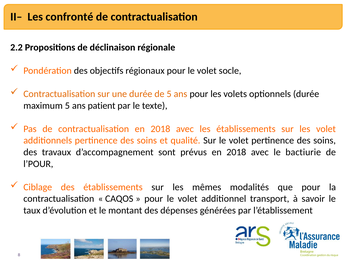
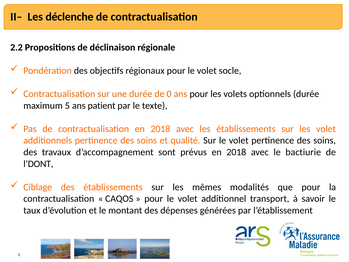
confronté: confronté -> déclenche
de 5: 5 -> 0
l’POUR: l’POUR -> l’DONT
